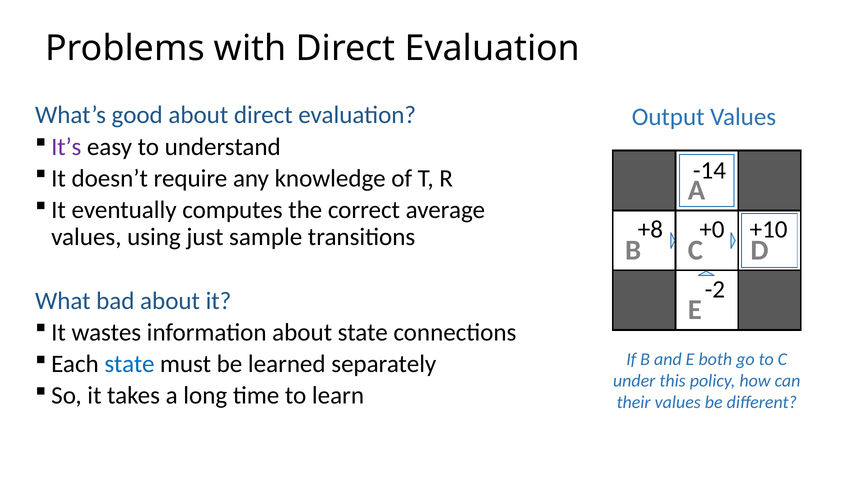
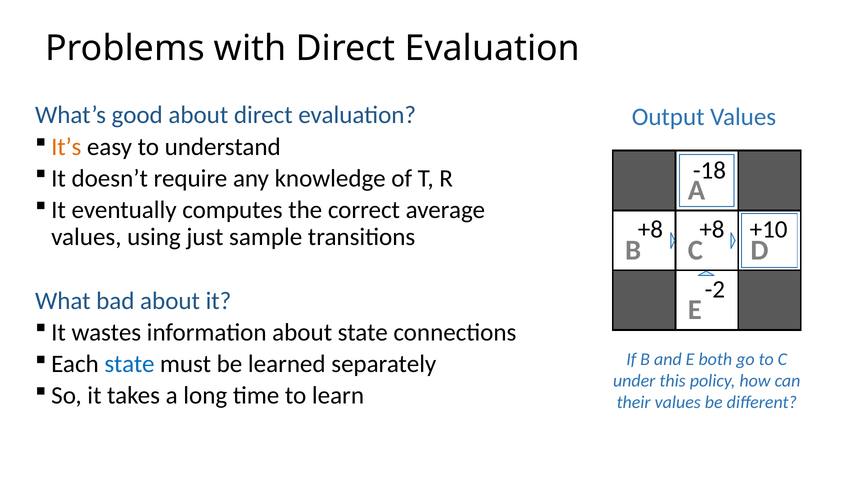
It’s colour: purple -> orange
-14: -14 -> -18
+8 +0: +0 -> +8
